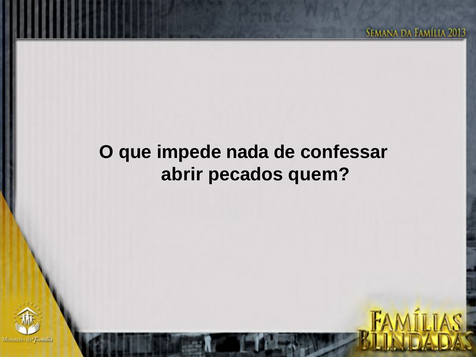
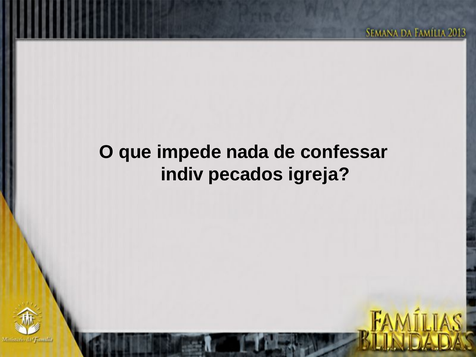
abrir: abrir -> indiv
quem: quem -> igreja
